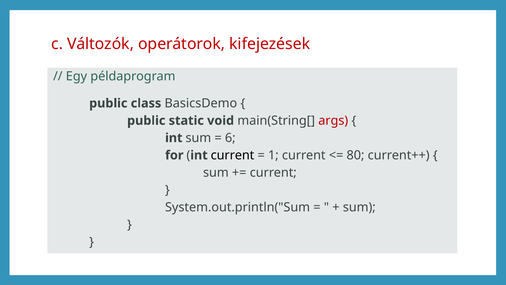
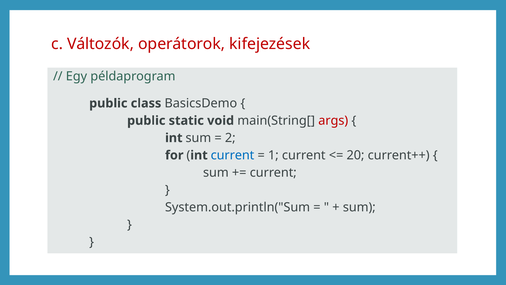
6: 6 -> 2
current at (232, 155) colour: black -> blue
80: 80 -> 20
